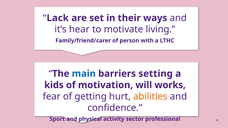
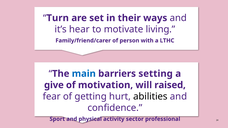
Lack: Lack -> Turn
kids: kids -> give
works: works -> raised
abilities colour: orange -> black
